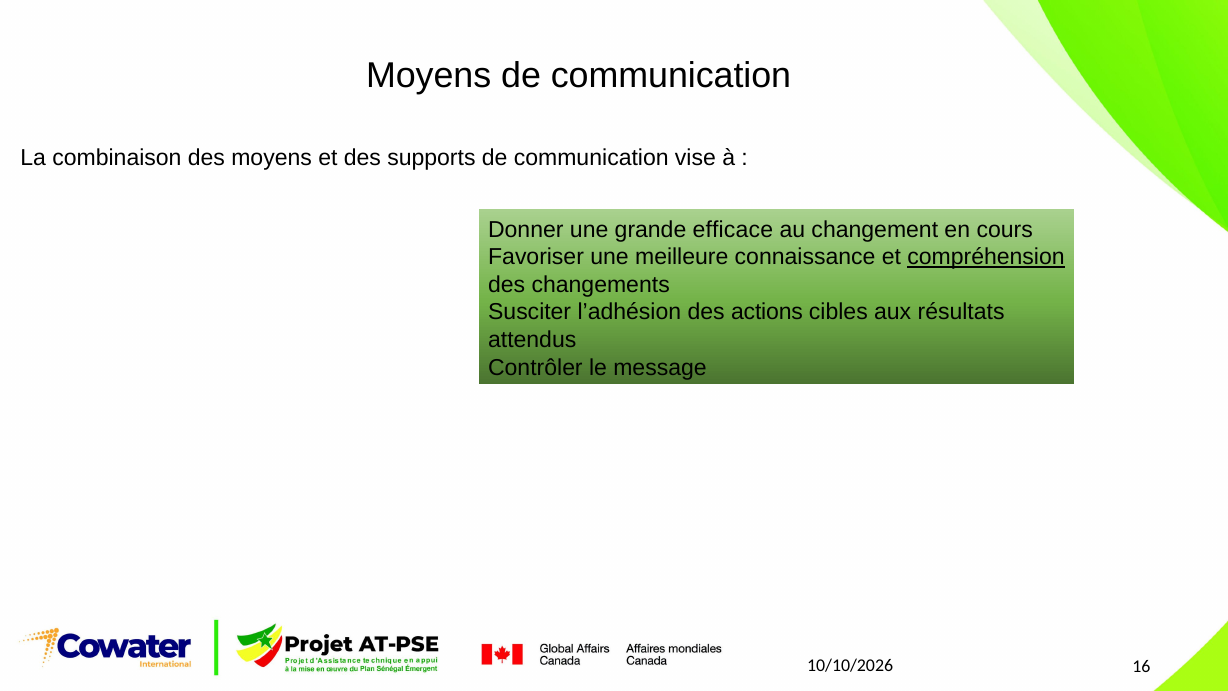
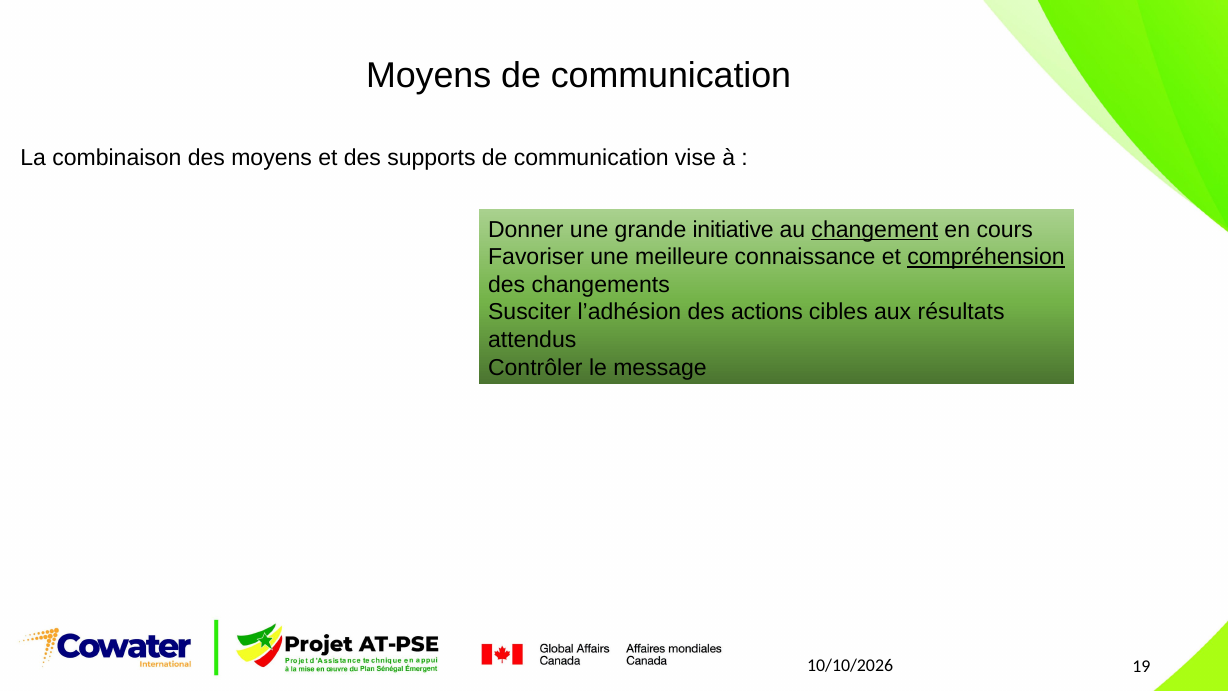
efficace: efficace -> initiative
changement underline: none -> present
16: 16 -> 19
